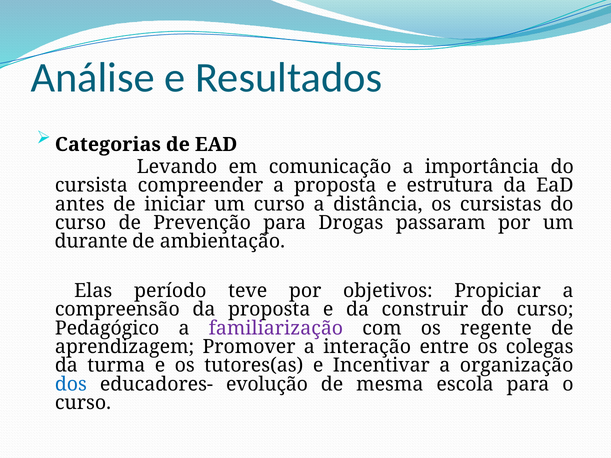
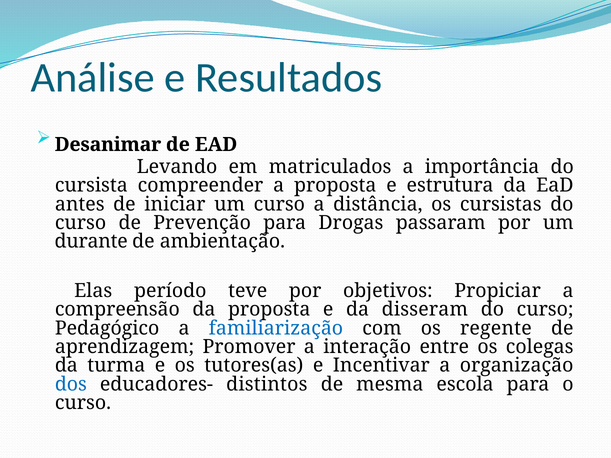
Categorias: Categorias -> Desanimar
comunicação: comunicação -> matriculados
construir: construir -> disseram
familiarização colour: purple -> blue
evolução: evolução -> distintos
